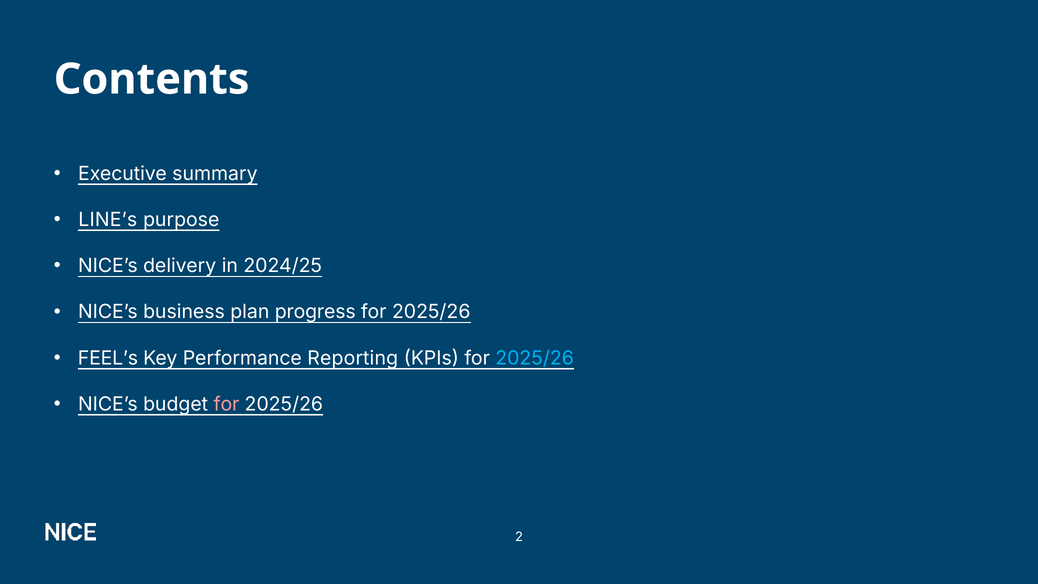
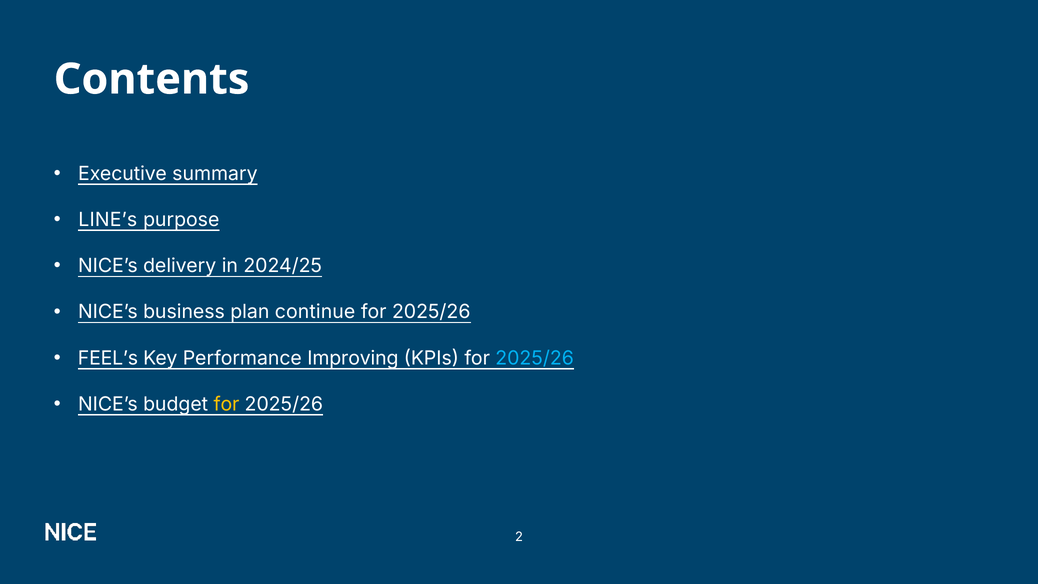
progress: progress -> continue
Reporting: Reporting -> Improving
for at (227, 404) colour: pink -> yellow
